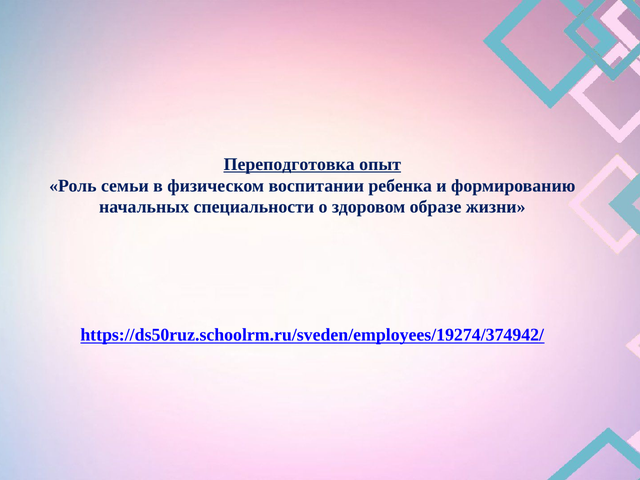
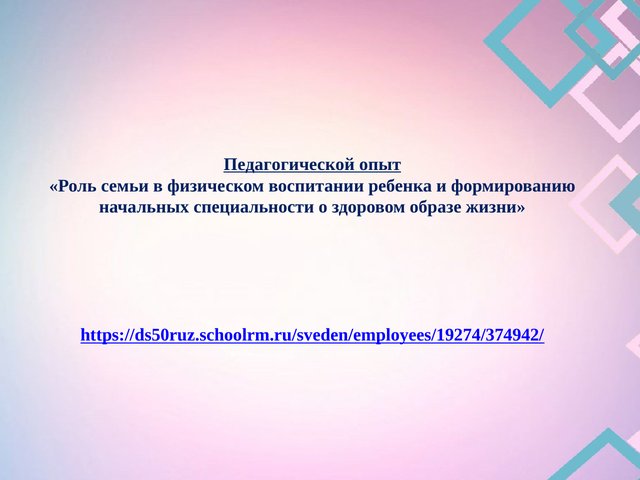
Переподготовка: Переподготовка -> Педагогической
